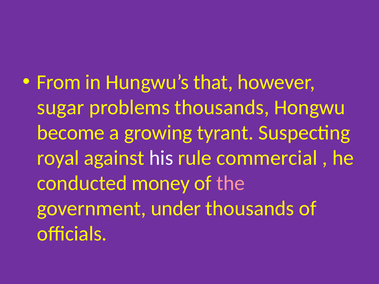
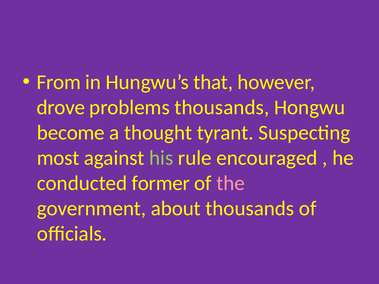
sugar: sugar -> drove
growing: growing -> thought
royal: royal -> most
his colour: white -> light green
commercial: commercial -> encouraged
money: money -> former
under: under -> about
